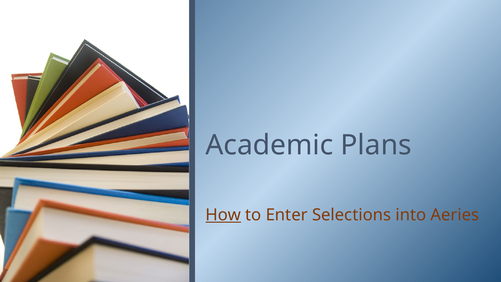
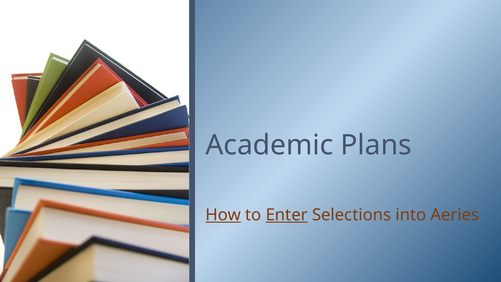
Enter underline: none -> present
